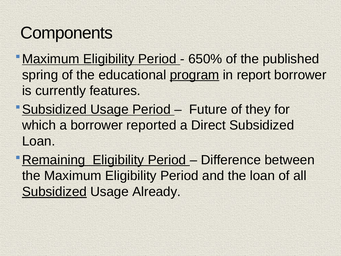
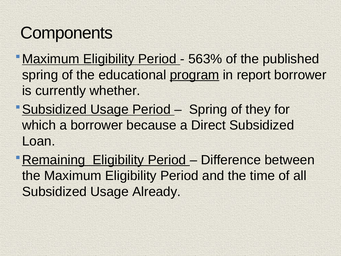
650%: 650% -> 563%
features: features -> whether
Future at (208, 109): Future -> Spring
reported: reported -> because
the loan: loan -> time
Subsidized at (54, 192) underline: present -> none
